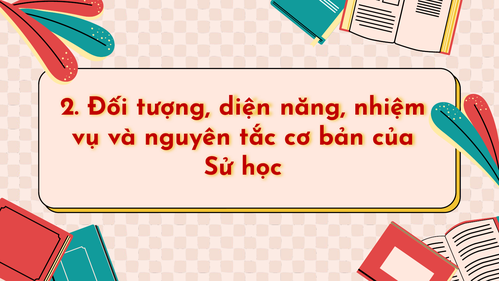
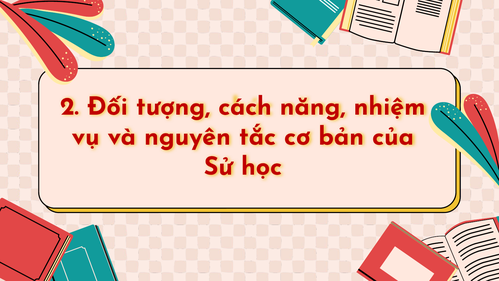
diện: diện -> cách
